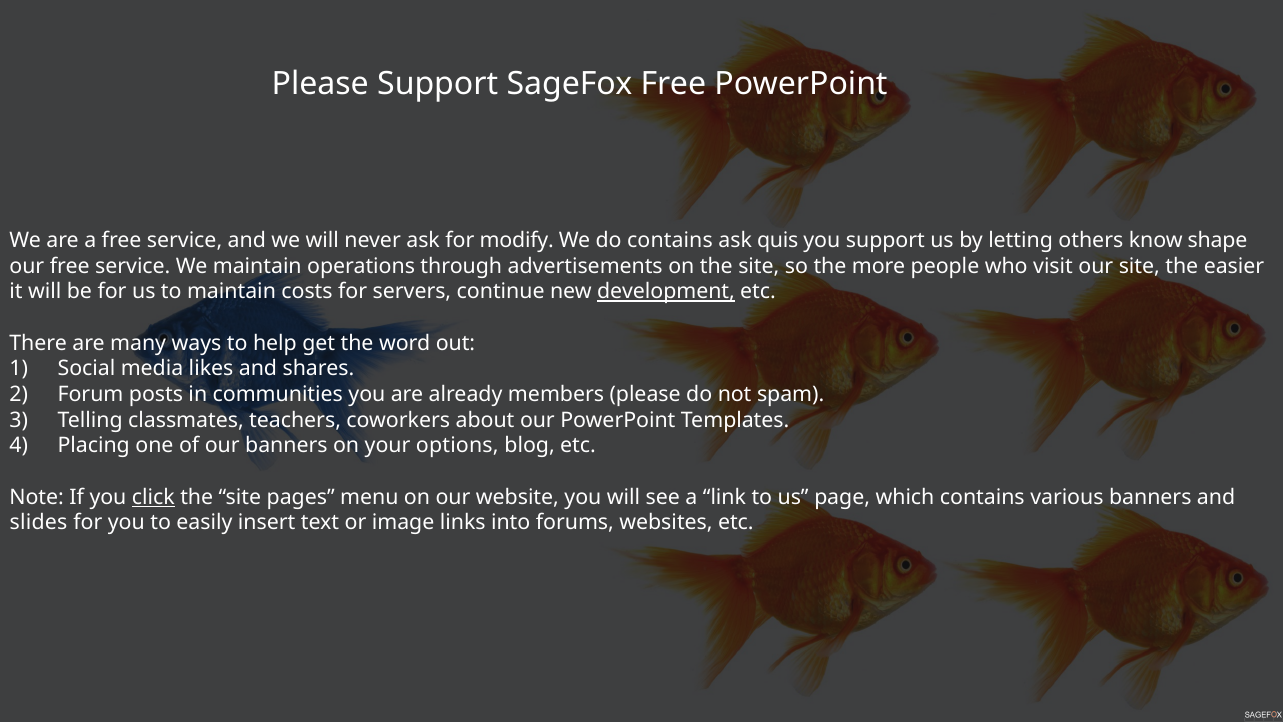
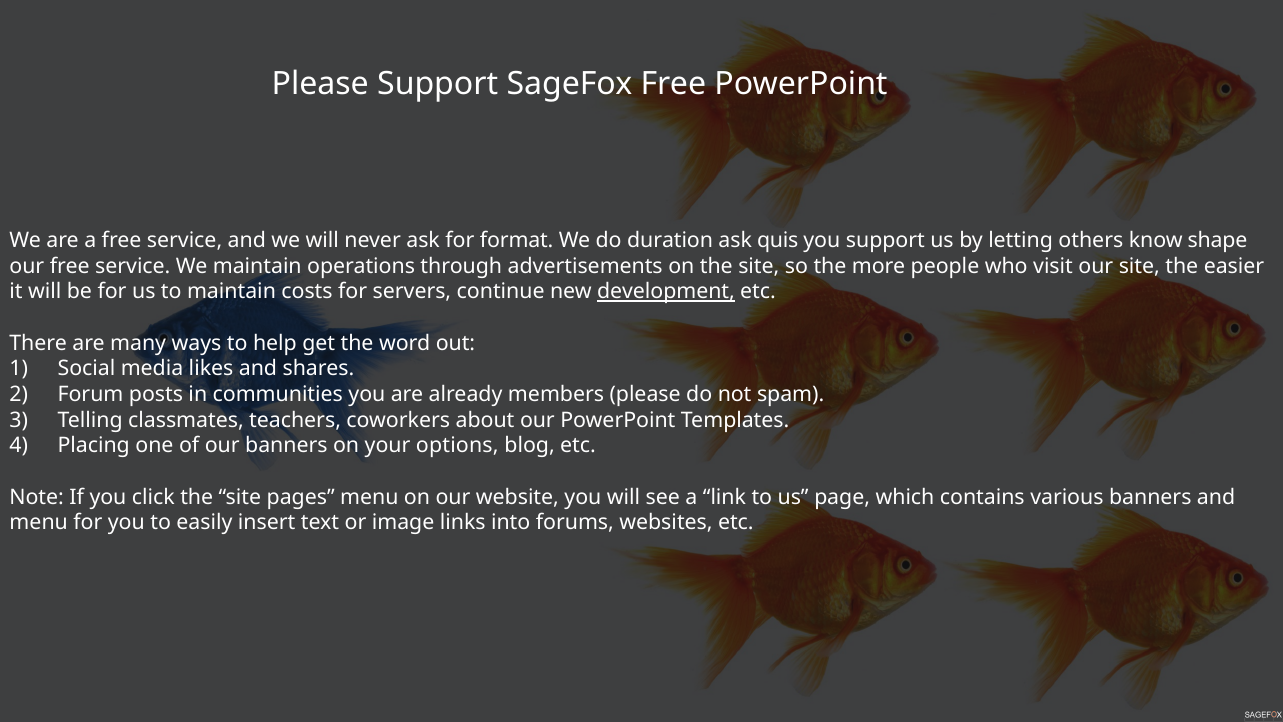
modify: modify -> format
do contains: contains -> duration
click underline: present -> none
slides at (39, 523): slides -> menu
